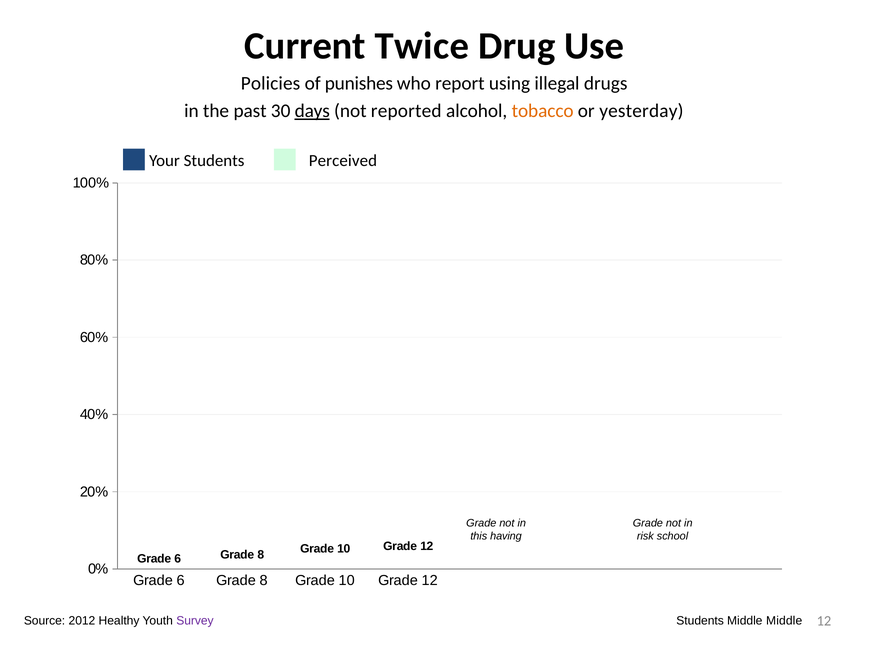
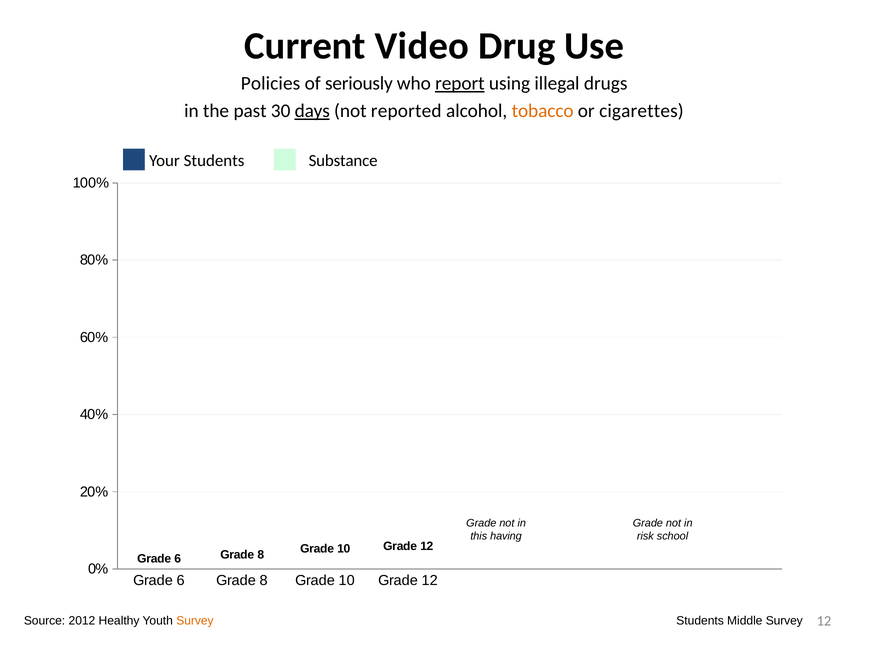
Twice: Twice -> Video
punishes: punishes -> seriously
report underline: none -> present
yesterday: yesterday -> cigarettes
Perceived: Perceived -> Substance
Survey at (195, 621) colour: purple -> orange
Middle Middle: Middle -> Survey
